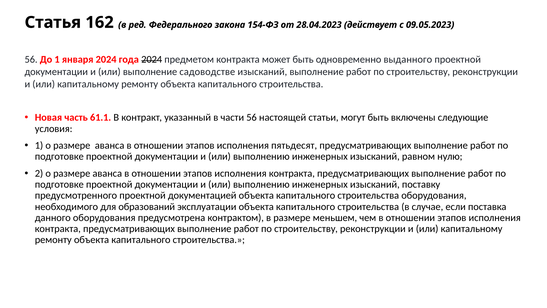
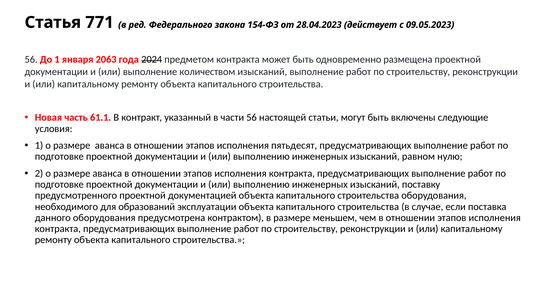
162: 162 -> 771
января 2024: 2024 -> 2063
выданного: выданного -> размещена
садоводстве: садоводстве -> количеством
